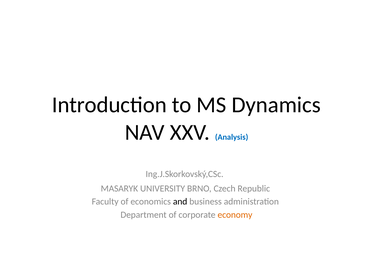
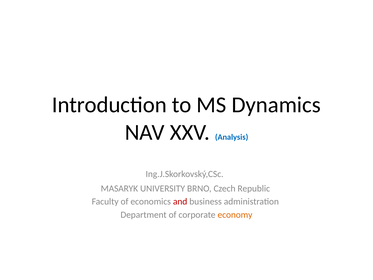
and colour: black -> red
